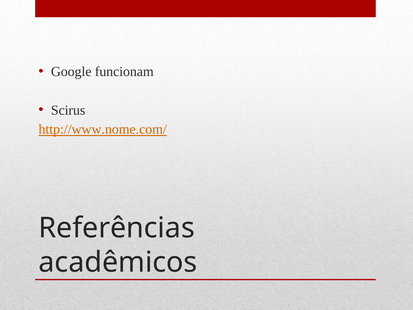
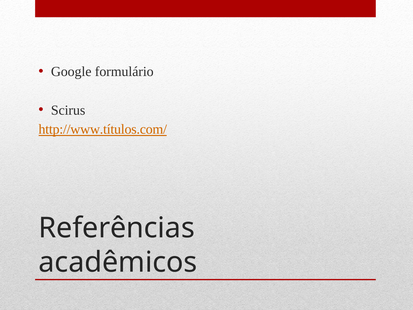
funcionam: funcionam -> formulário
http://www.nome.com/: http://www.nome.com/ -> http://www.títulos.com/
